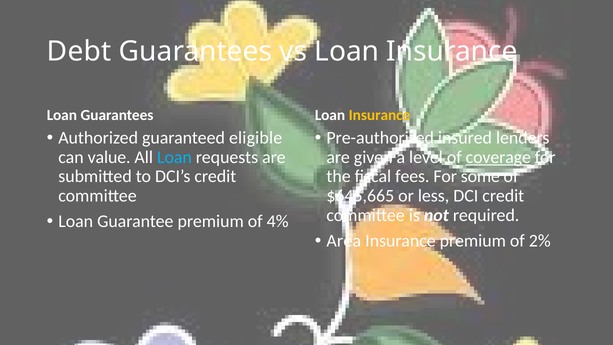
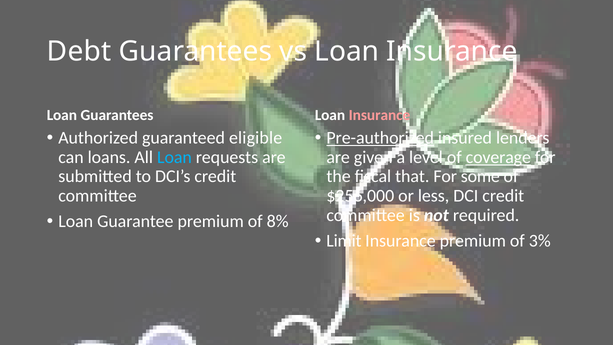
Insurance at (379, 115) colour: yellow -> pink
Pre-authorized underline: none -> present
value: value -> loans
fees: fees -> that
$645,665: $645,665 -> $256,000
4%: 4% -> 8%
Area: Area -> Limit
2%: 2% -> 3%
